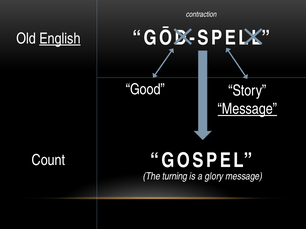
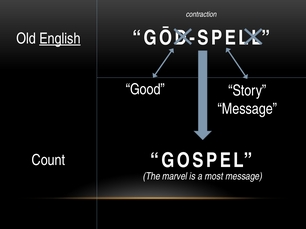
Message at (247, 109) underline: present -> none
turning: turning -> marvel
glory: glory -> most
